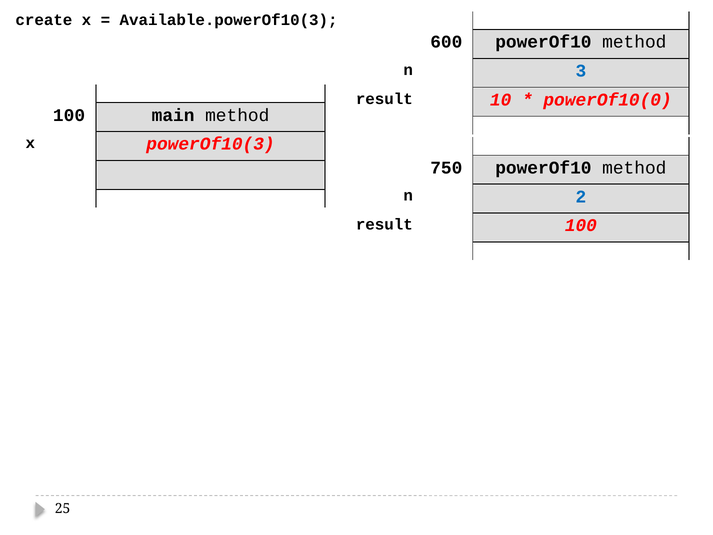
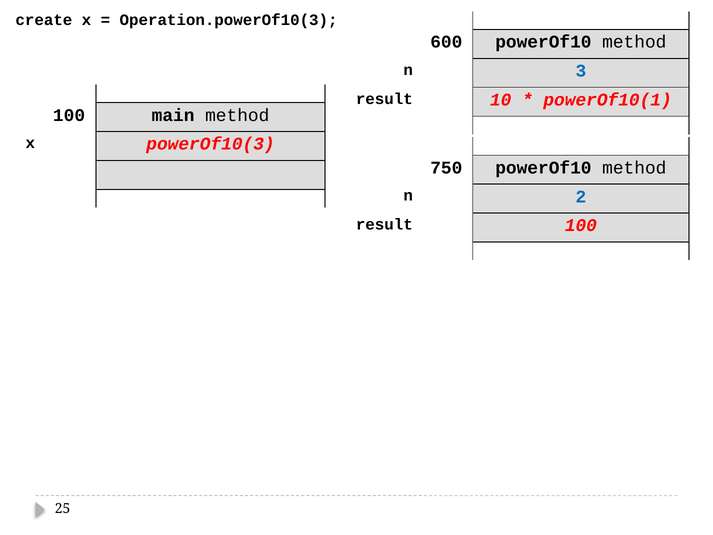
Available.powerOf10(3: Available.powerOf10(3 -> Operation.powerOf10(3
powerOf10(0: powerOf10(0 -> powerOf10(1
